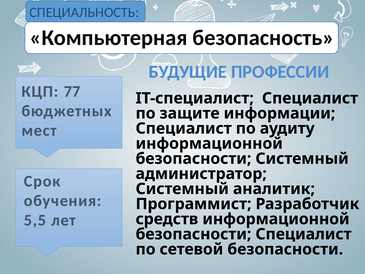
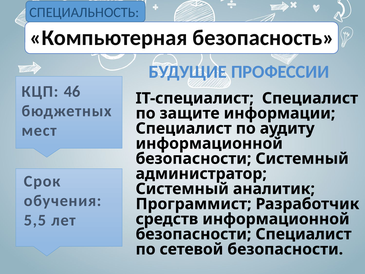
77: 77 -> 46
